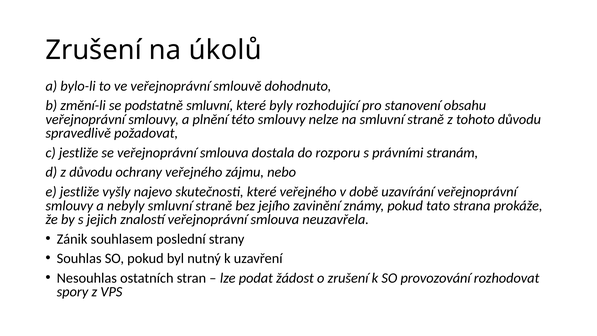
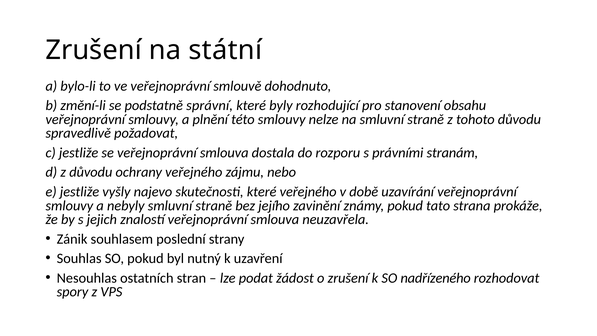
úkolů: úkolů -> státní
podstatně smluvní: smluvní -> správní
provozování: provozování -> nadřízeného
